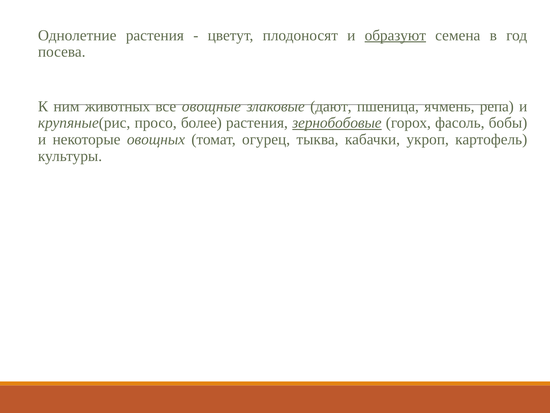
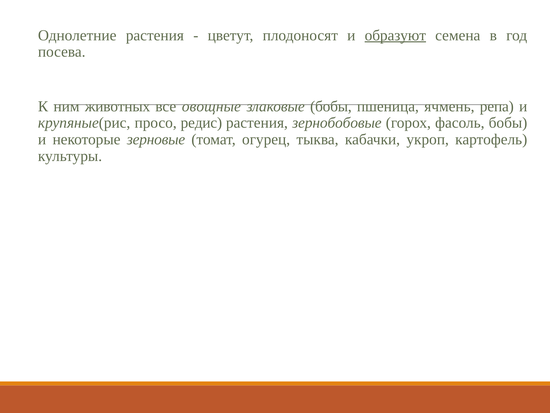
злаковые дают: дают -> бобы
более: более -> редис
зернобобовые underline: present -> none
овощных: овощных -> зерновые
